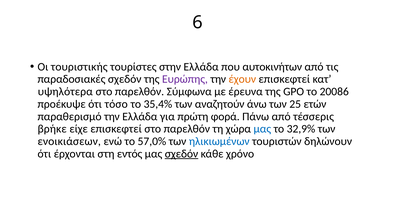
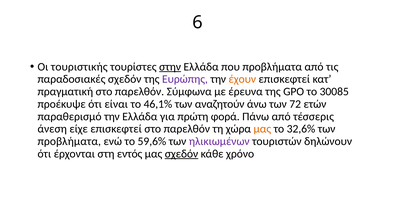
στην underline: none -> present
που αυτοκινήτων: αυτοκινήτων -> προβλήματα
υψηλότερα: υψηλότερα -> πραγματική
20086: 20086 -> 30085
τόσο: τόσο -> είναι
35,4%: 35,4% -> 46,1%
25: 25 -> 72
βρήκε: βρήκε -> άνεση
μας at (262, 129) colour: blue -> orange
32,9%: 32,9% -> 32,6%
ενοικιάσεων at (69, 141): ενοικιάσεων -> προβλήματα
57,0%: 57,0% -> 59,6%
ηλικιωμένων colour: blue -> purple
